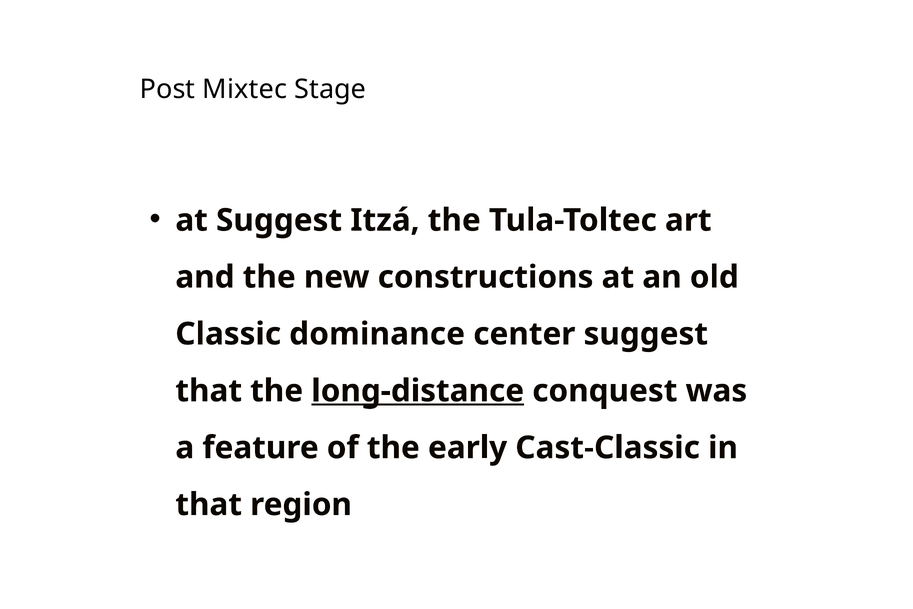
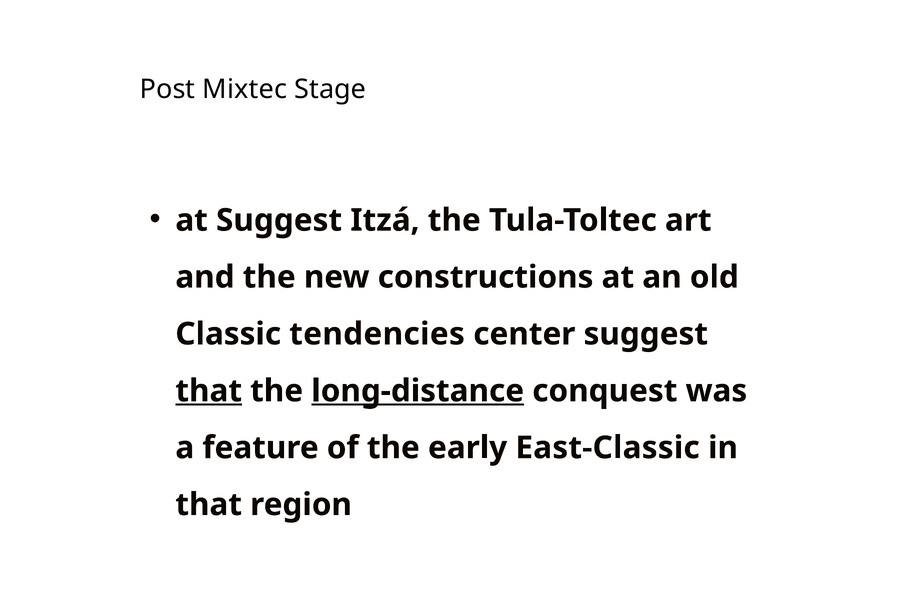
dominance: dominance -> tendencies
that at (209, 391) underline: none -> present
Cast-Classic: Cast-Classic -> East-Classic
